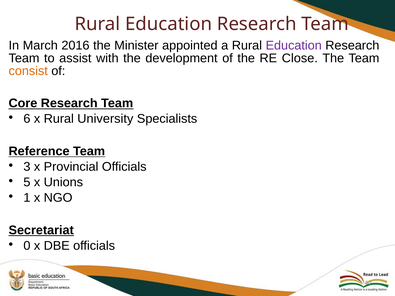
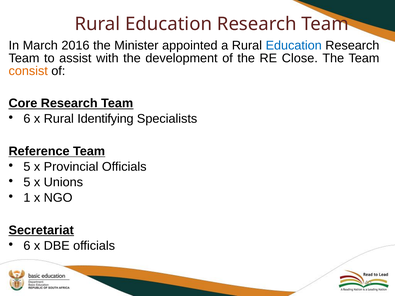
Education at (294, 45) colour: purple -> blue
University: University -> Identifying
3 at (27, 167): 3 -> 5
0 at (27, 246): 0 -> 6
